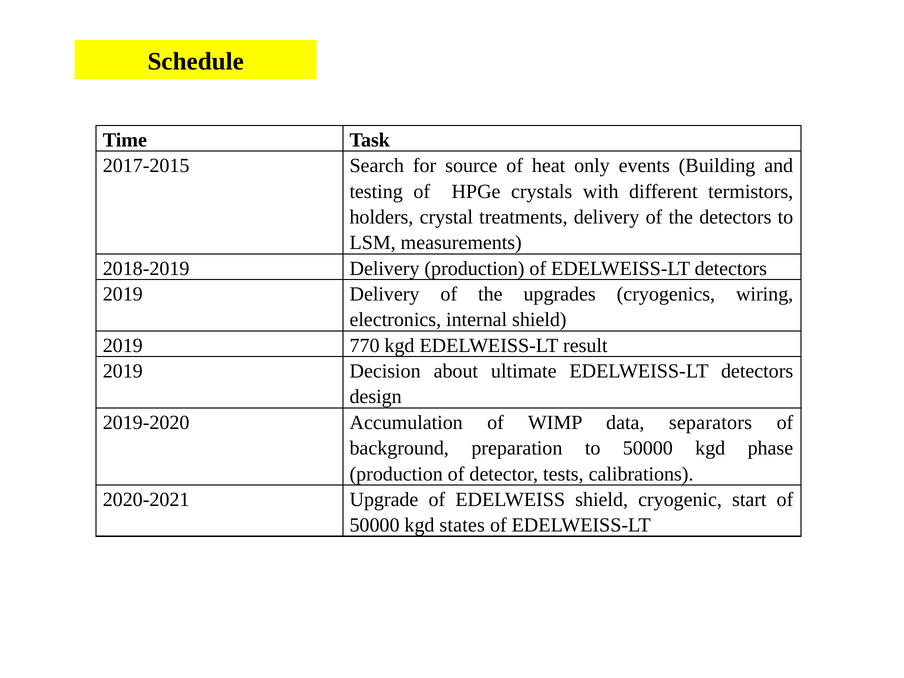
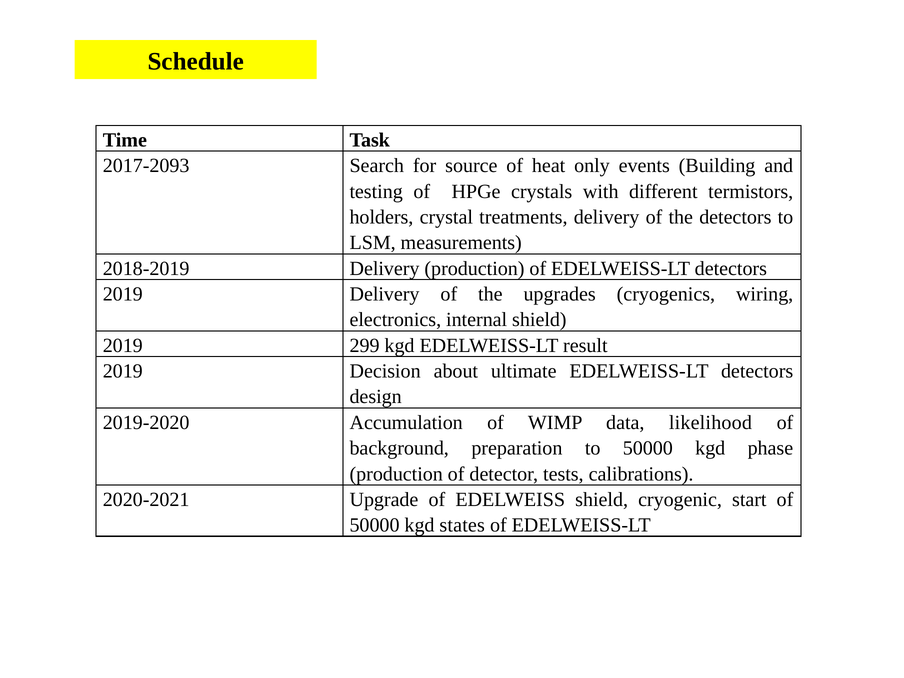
2017-2015: 2017-2015 -> 2017-2093
770: 770 -> 299
separators: separators -> likelihood
